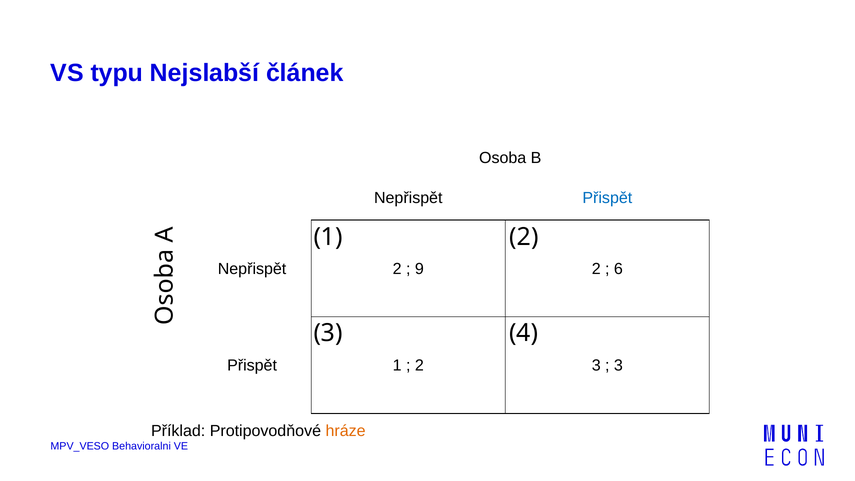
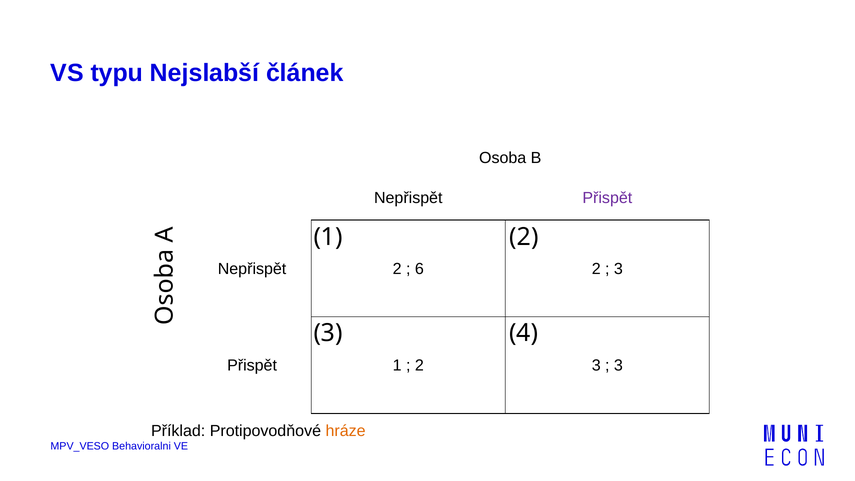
Přispět at (607, 198) colour: blue -> purple
9: 9 -> 6
6 at (618, 269): 6 -> 3
